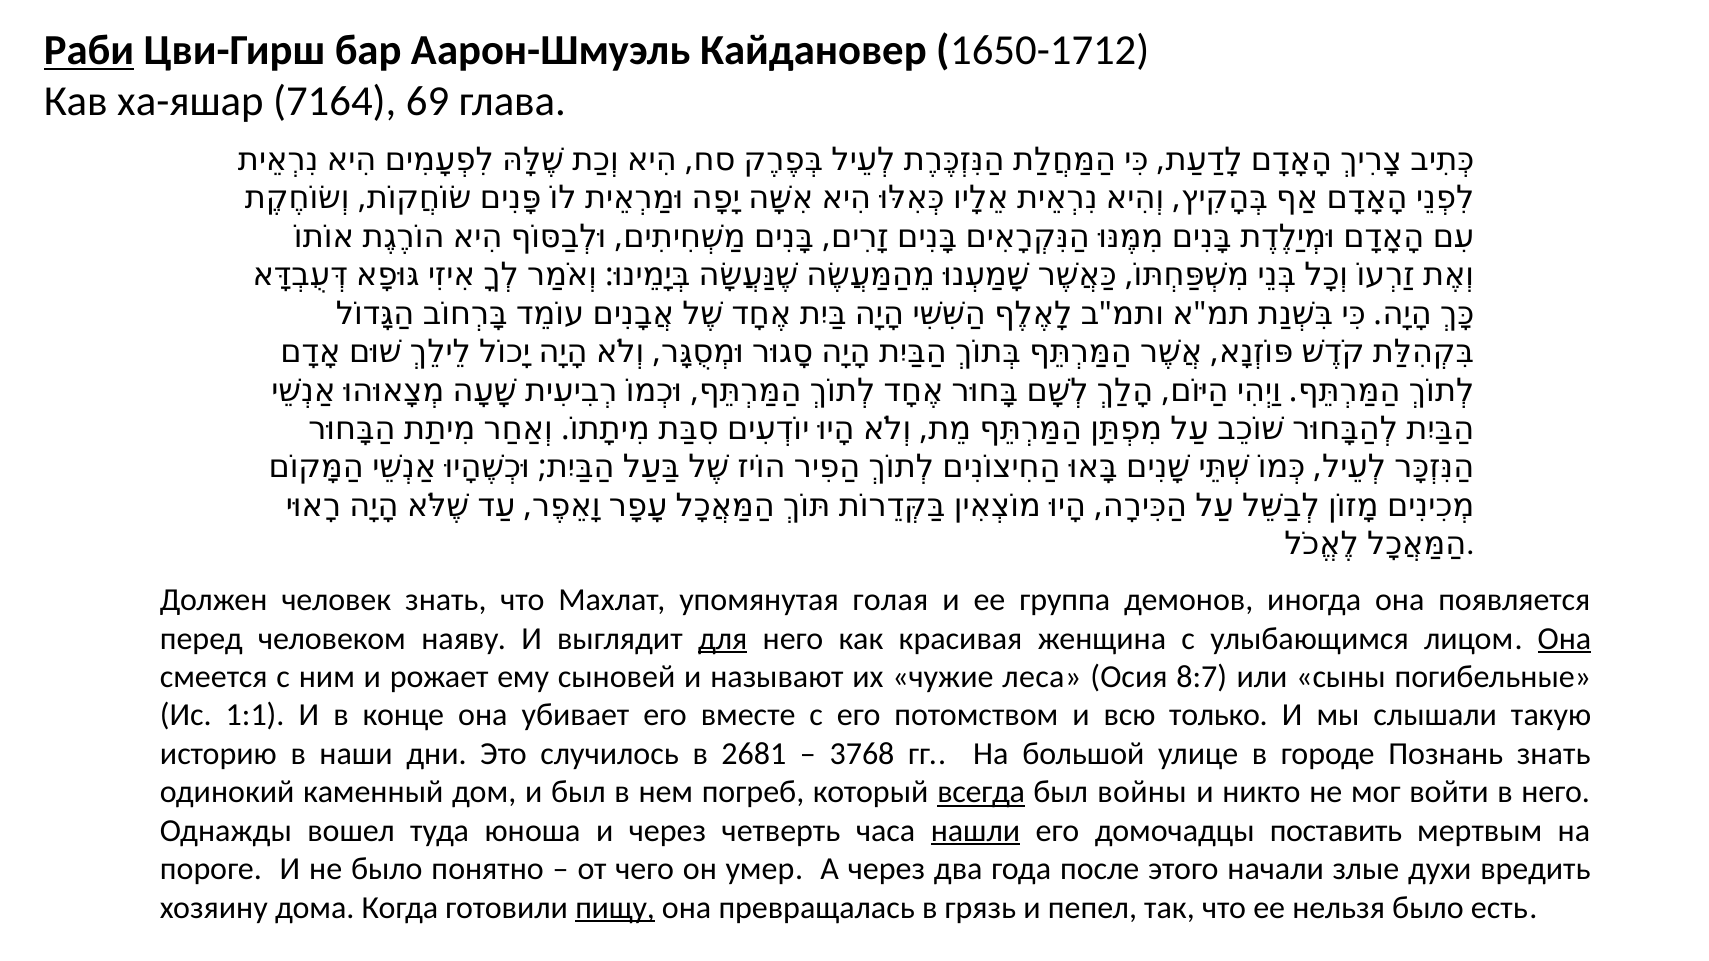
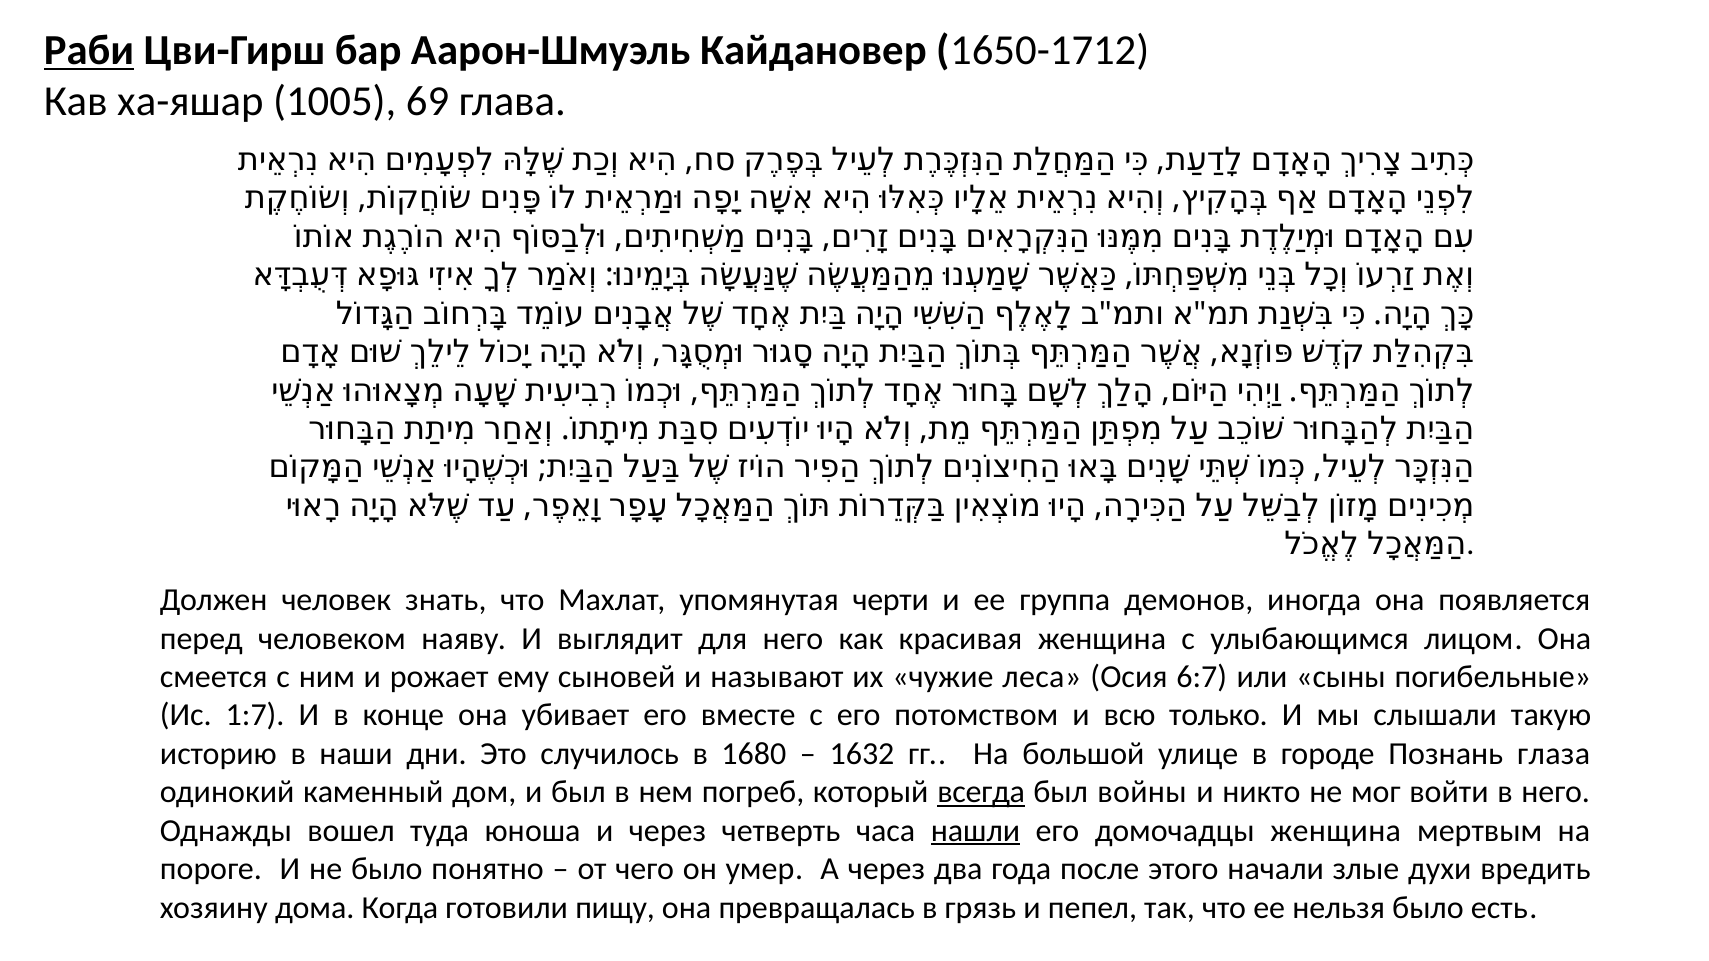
7164: 7164 -> 1005
голая: голая -> черти
для underline: present -> none
Она at (1564, 639) underline: present -> none
8:7: 8:7 -> 6:7
1:1: 1:1 -> 1:7
2681: 2681 -> 1680
3768: 3768 -> 1632
Познань знать: знать -> глаза
домочадцы поставить: поставить -> женщина
пищу underline: present -> none
